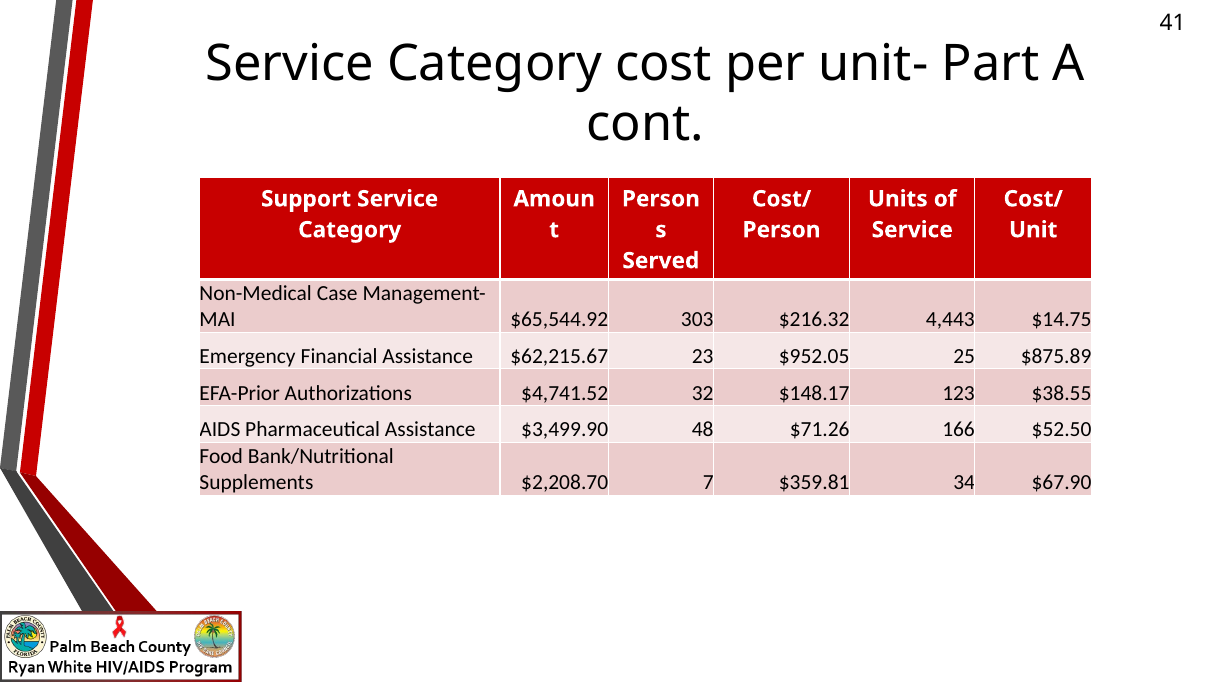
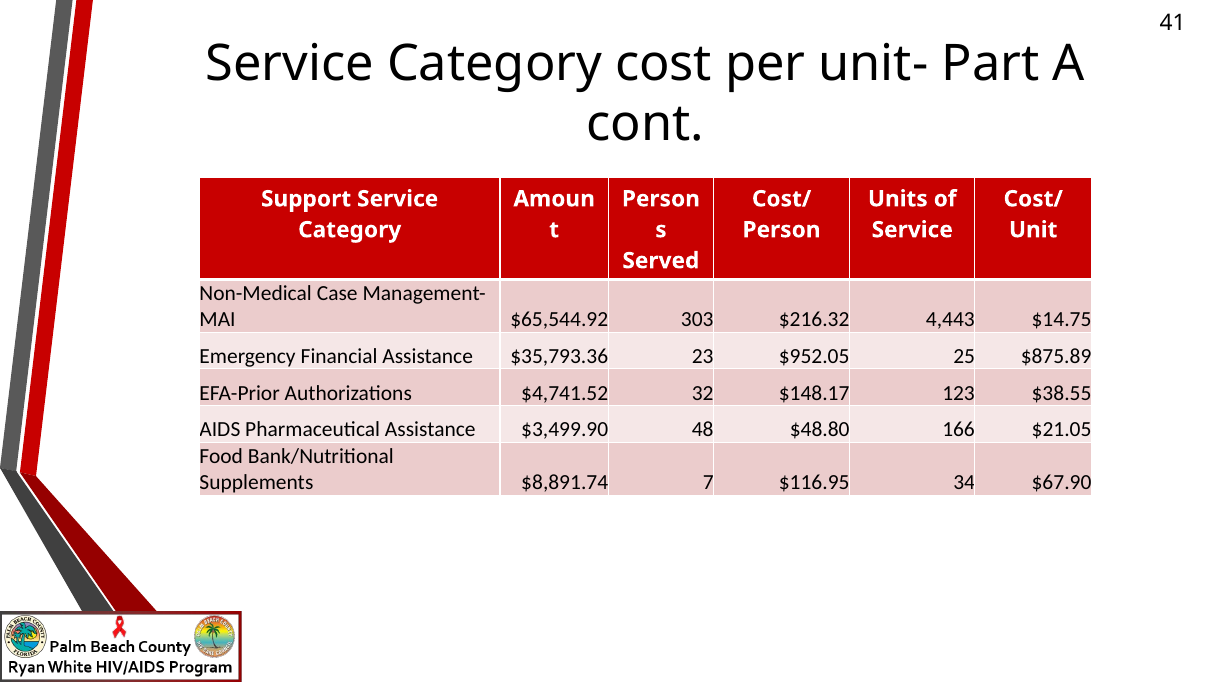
$62,215.67: $62,215.67 -> $35,793.36
$71.26: $71.26 -> $48.80
$52.50: $52.50 -> $21.05
$2,208.70: $2,208.70 -> $8,891.74
$359.81: $359.81 -> $116.95
